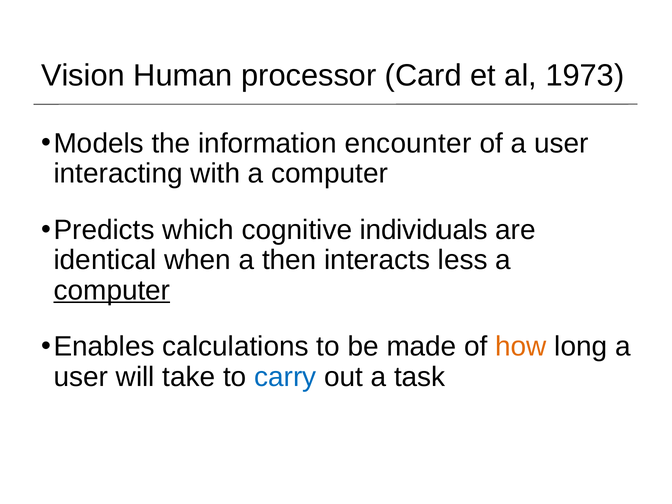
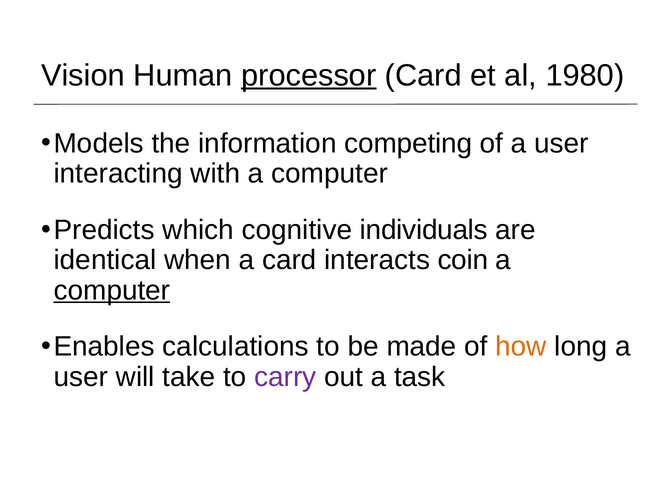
processor underline: none -> present
1973: 1973 -> 1980
encounter: encounter -> competing
a then: then -> card
less: less -> coin
carry colour: blue -> purple
